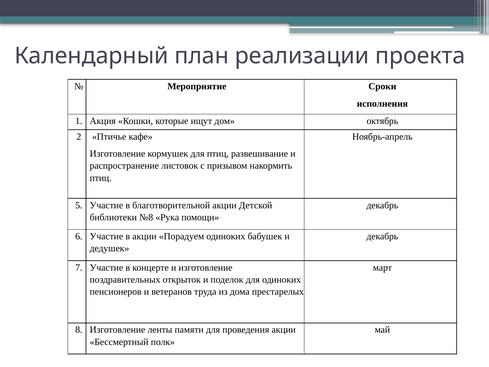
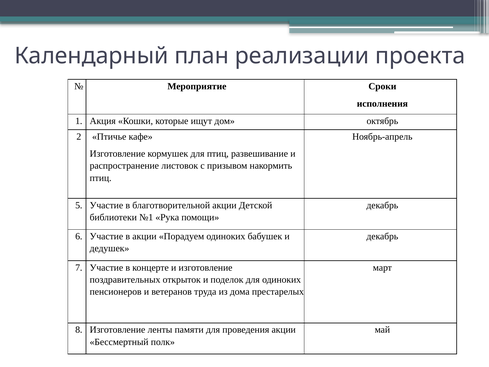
№8: №8 -> №1
